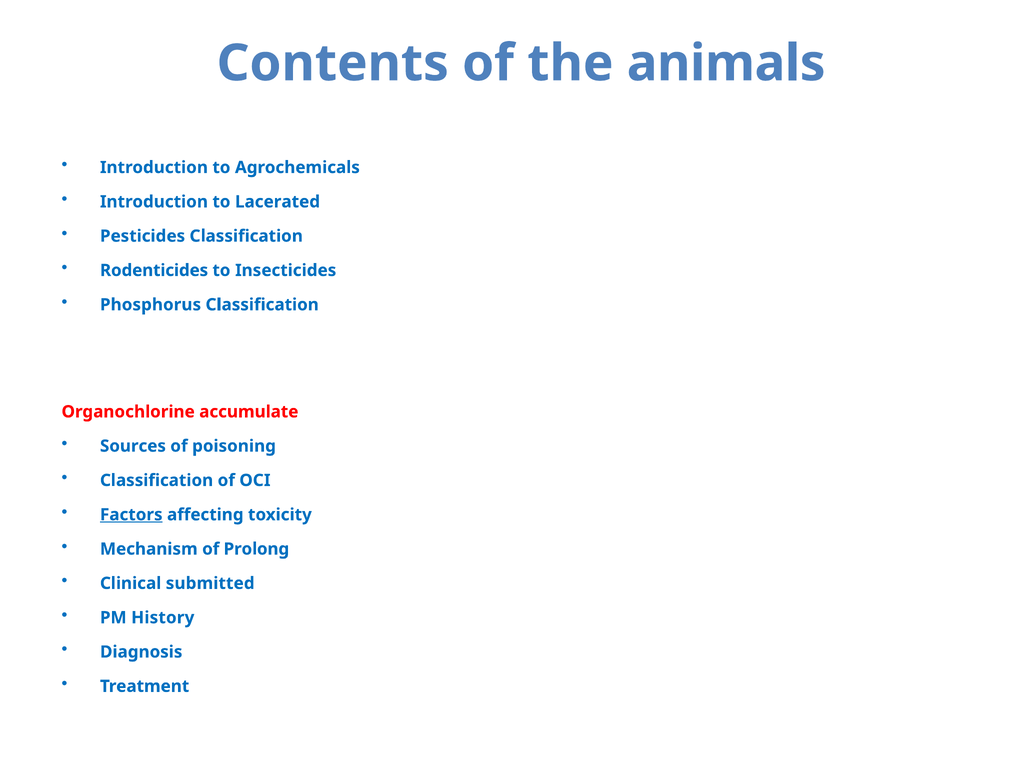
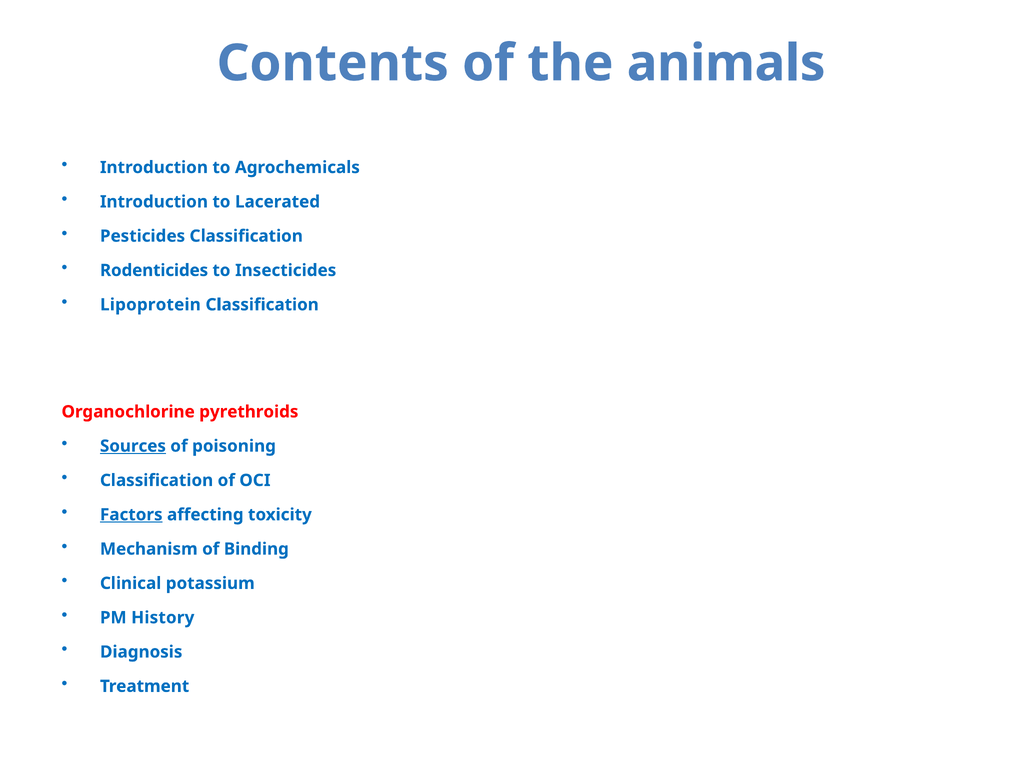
Phosphorus: Phosphorus -> Lipoprotein
accumulate: accumulate -> pyrethroids
Sources underline: none -> present
Prolong: Prolong -> Binding
submitted: submitted -> potassium
